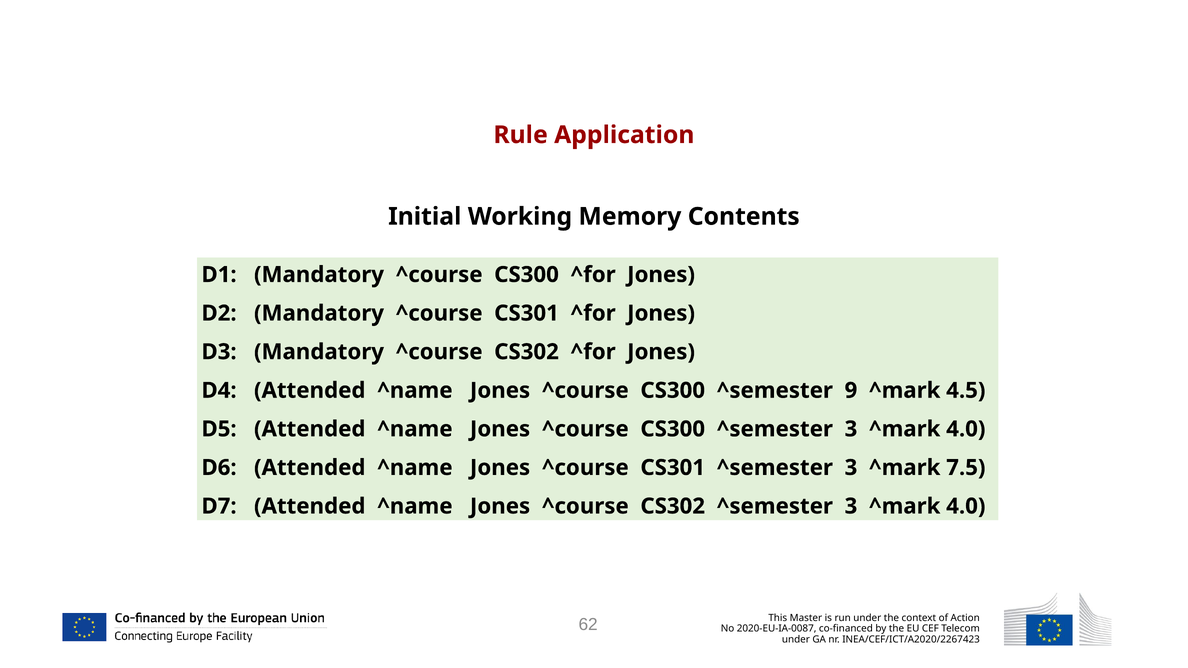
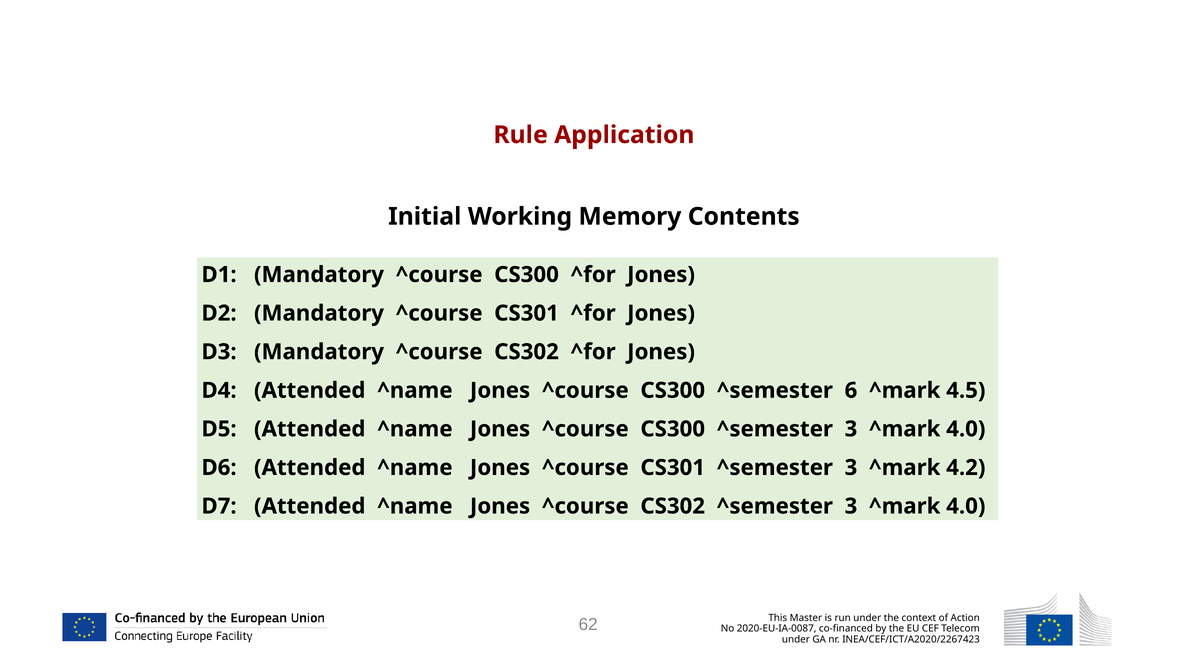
9: 9 -> 6
7.5: 7.5 -> 4.2
